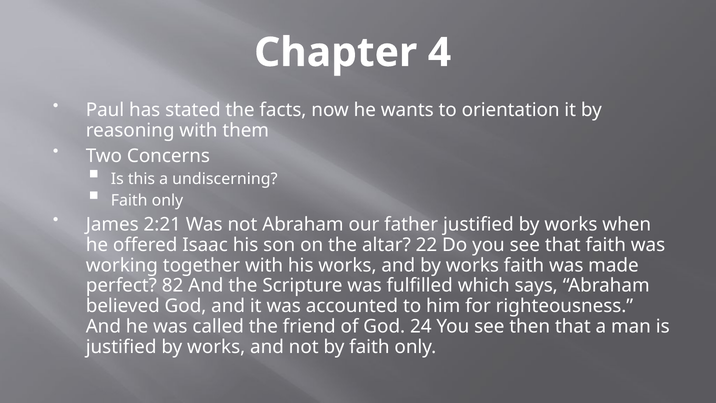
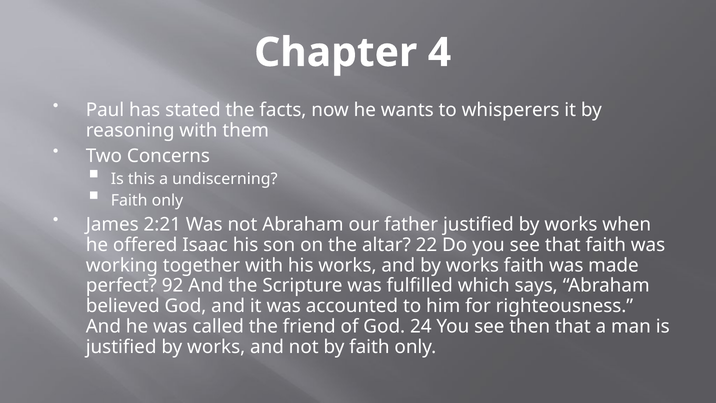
orientation: orientation -> whisperers
82: 82 -> 92
